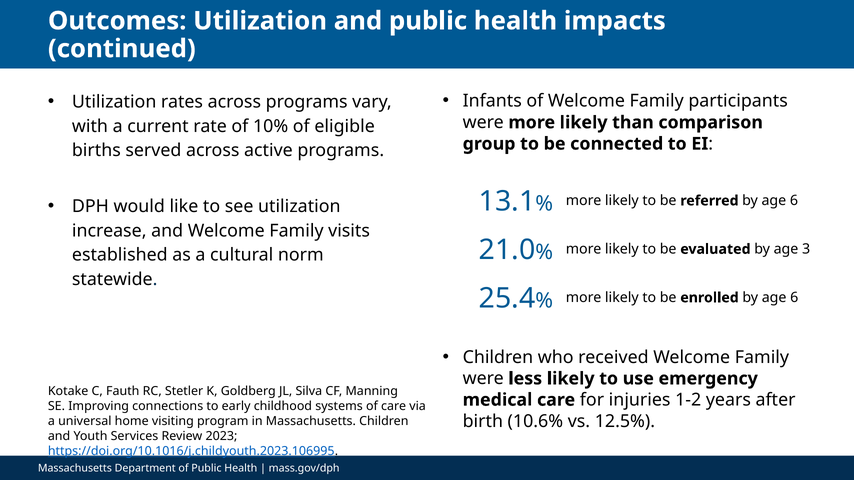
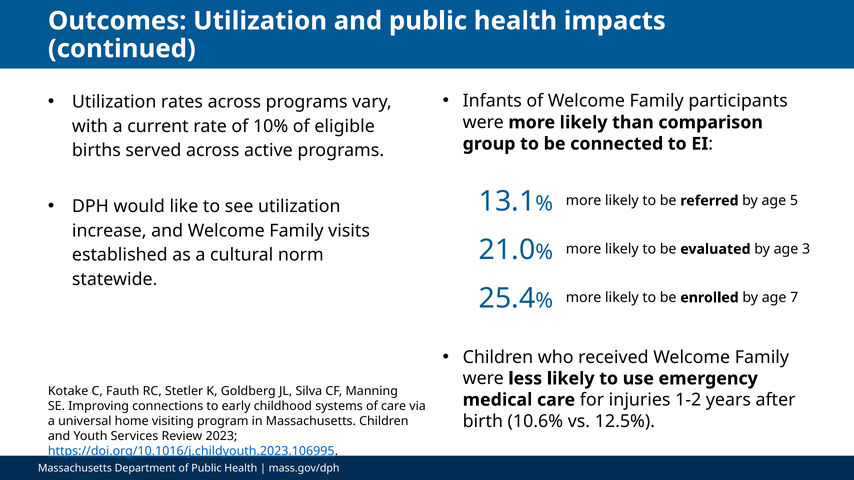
referred by age 6: 6 -> 5
enrolled by age 6: 6 -> 7
